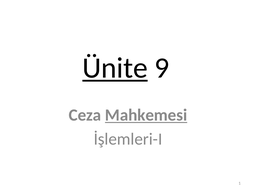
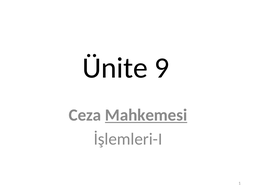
Ünite underline: present -> none
